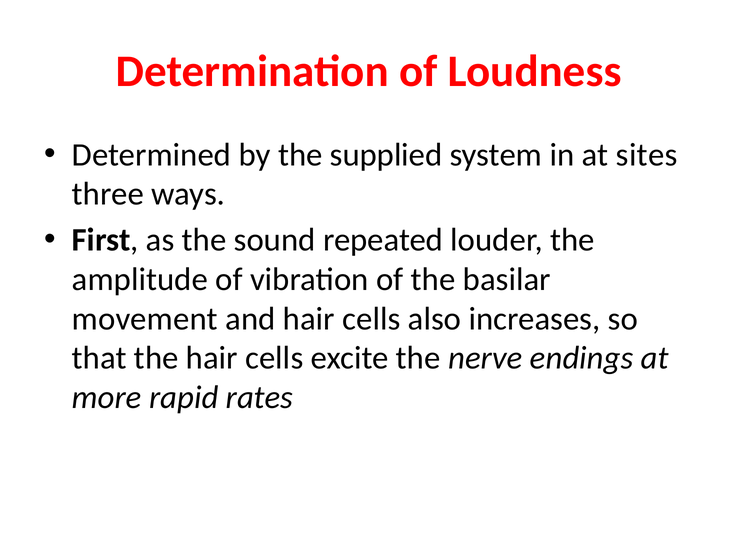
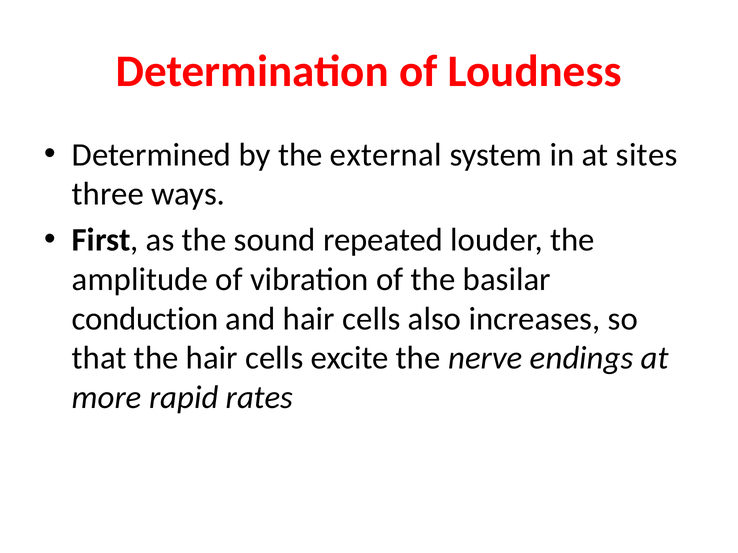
supplied: supplied -> external
movement: movement -> conduction
